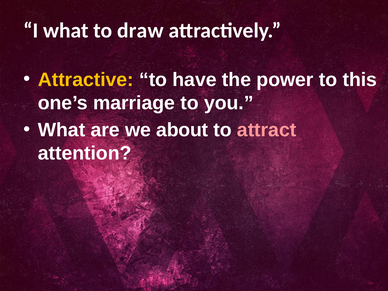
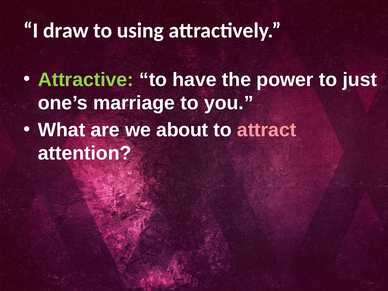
I what: what -> draw
draw: draw -> using
Attractive colour: yellow -> light green
this: this -> just
